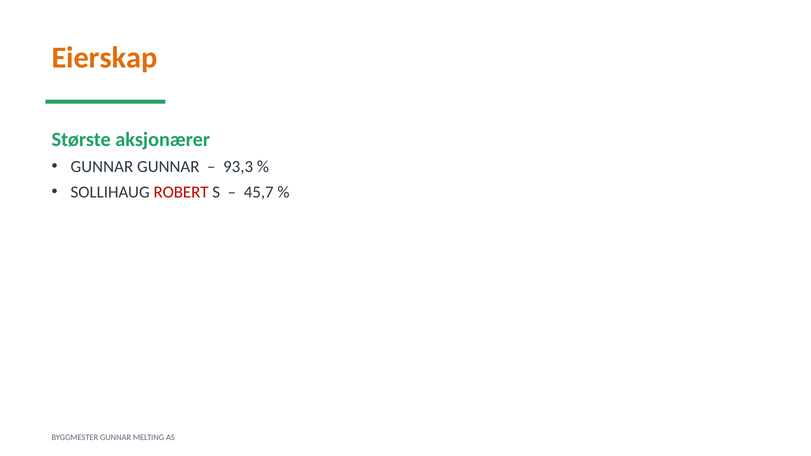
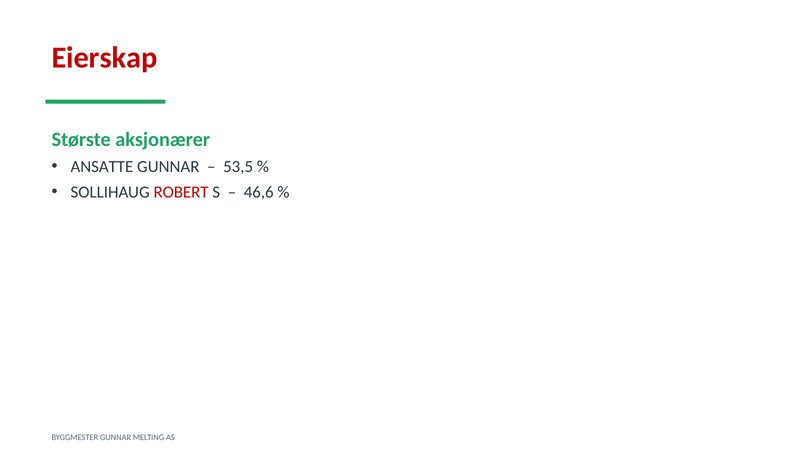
Eierskap colour: orange -> red
GUNNAR at (102, 167): GUNNAR -> ANSATTE
93,3: 93,3 -> 53,5
45,7: 45,7 -> 46,6
